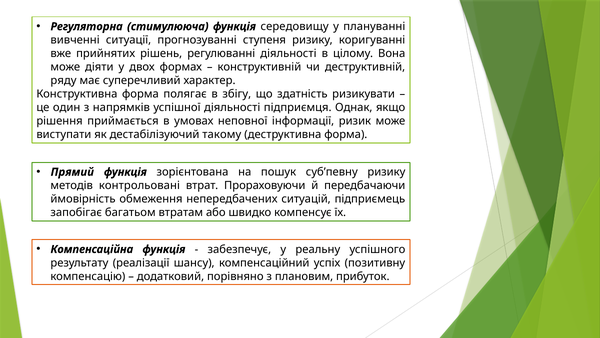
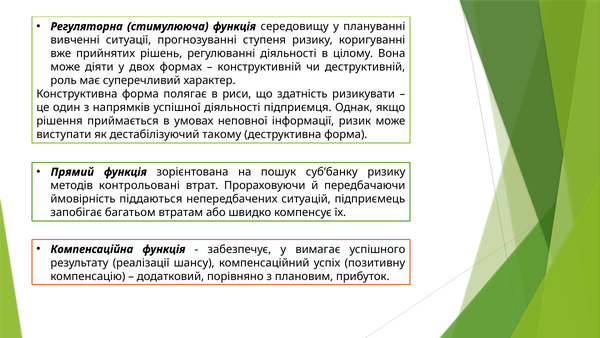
ряду: ряду -> роль
збігу: збігу -> риси
суб’певну: суб’певну -> суб’банку
обмеження: обмеження -> піддаються
реальну: реальну -> вимагає
